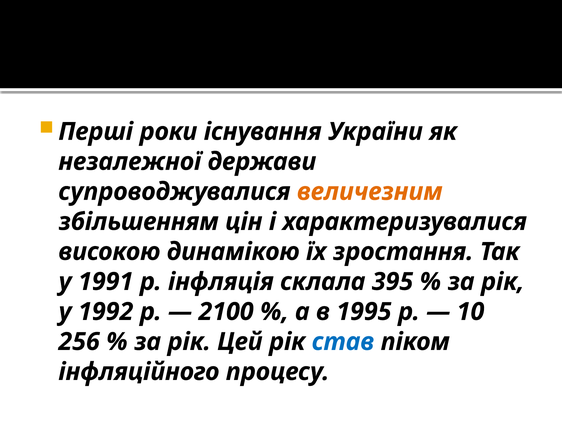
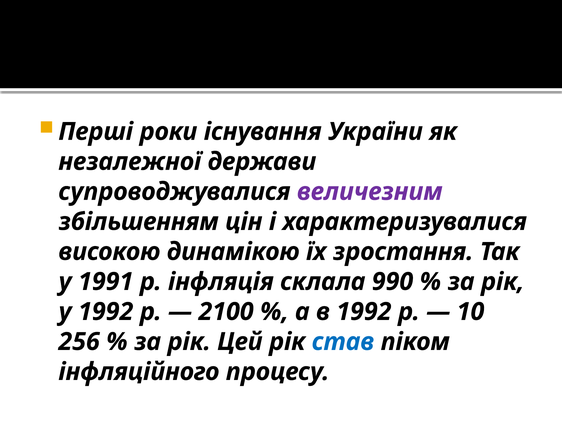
величезним colour: orange -> purple
395: 395 -> 990
в 1995: 1995 -> 1992
